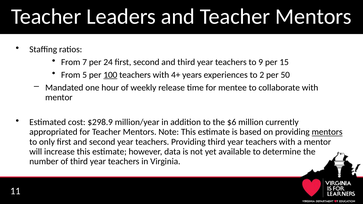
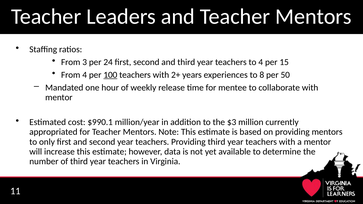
7: 7 -> 3
to 9: 9 -> 4
From 5: 5 -> 4
4+: 4+ -> 2+
2: 2 -> 8
$298.9: $298.9 -> $990.1
$6: $6 -> $3
mentors at (327, 132) underline: present -> none
